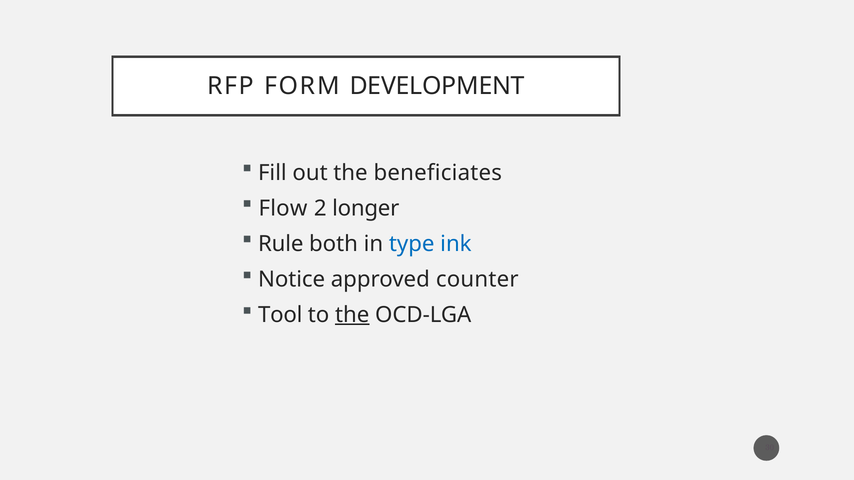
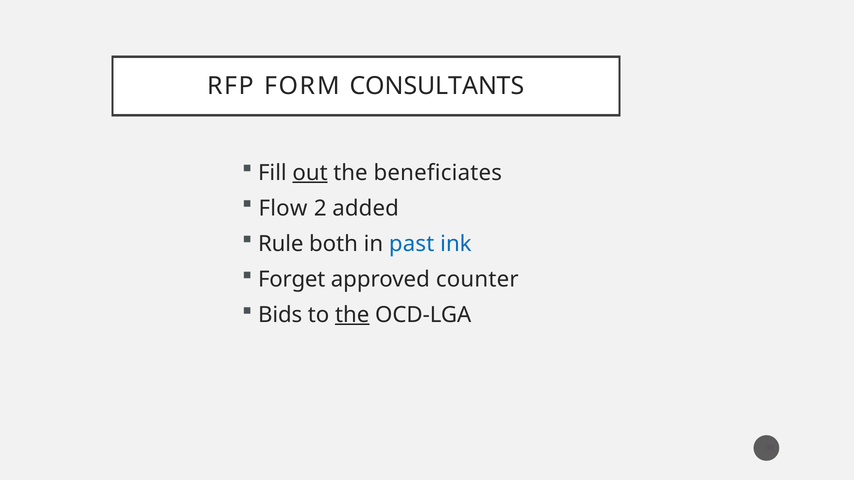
DEVELOPMENT: DEVELOPMENT -> CONSULTANTS
out underline: none -> present
longer: longer -> added
type: type -> past
Notice: Notice -> Forget
Tool: Tool -> Bids
